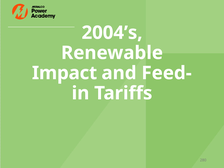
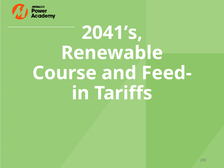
2004’s: 2004’s -> 2041’s
Impact: Impact -> Course
